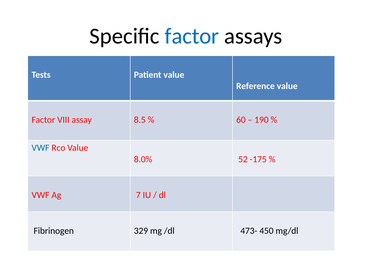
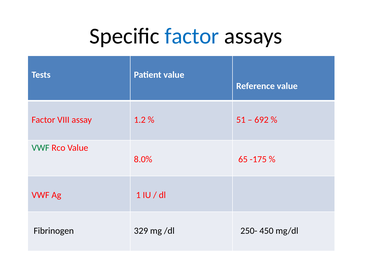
8.5: 8.5 -> 1.2
60: 60 -> 51
190: 190 -> 692
VWF at (41, 148) colour: blue -> green
52: 52 -> 65
7: 7 -> 1
473-: 473- -> 250-
